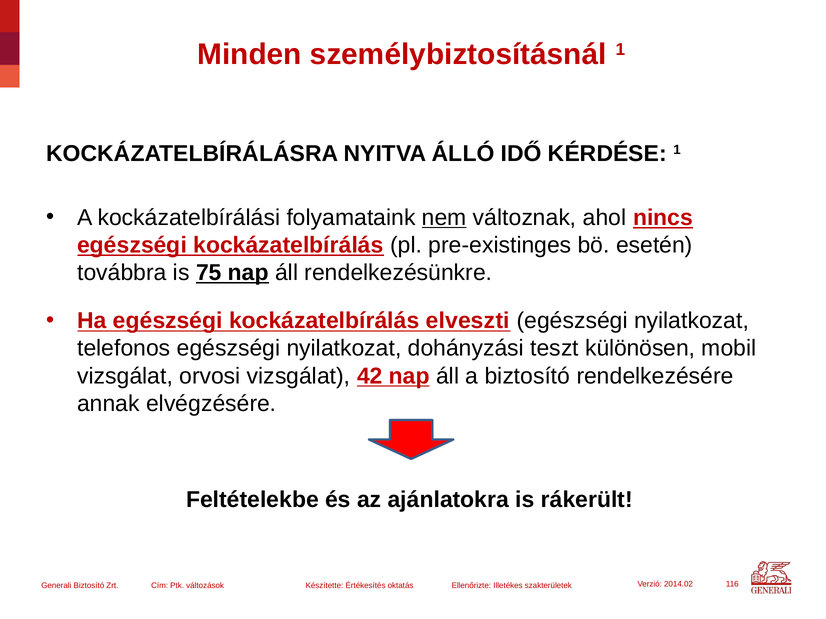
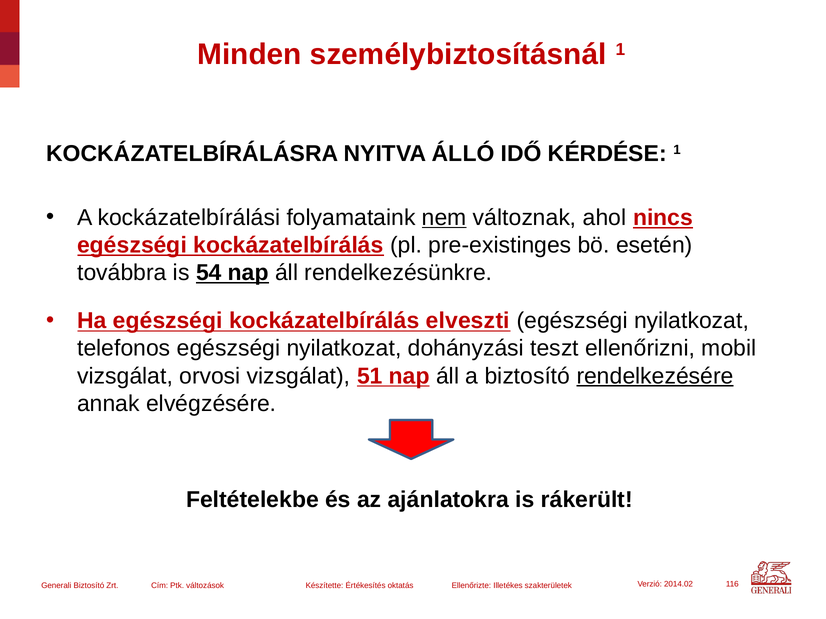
75: 75 -> 54
különösen: különösen -> ellenőrizni
42: 42 -> 51
rendelkezésére underline: none -> present
